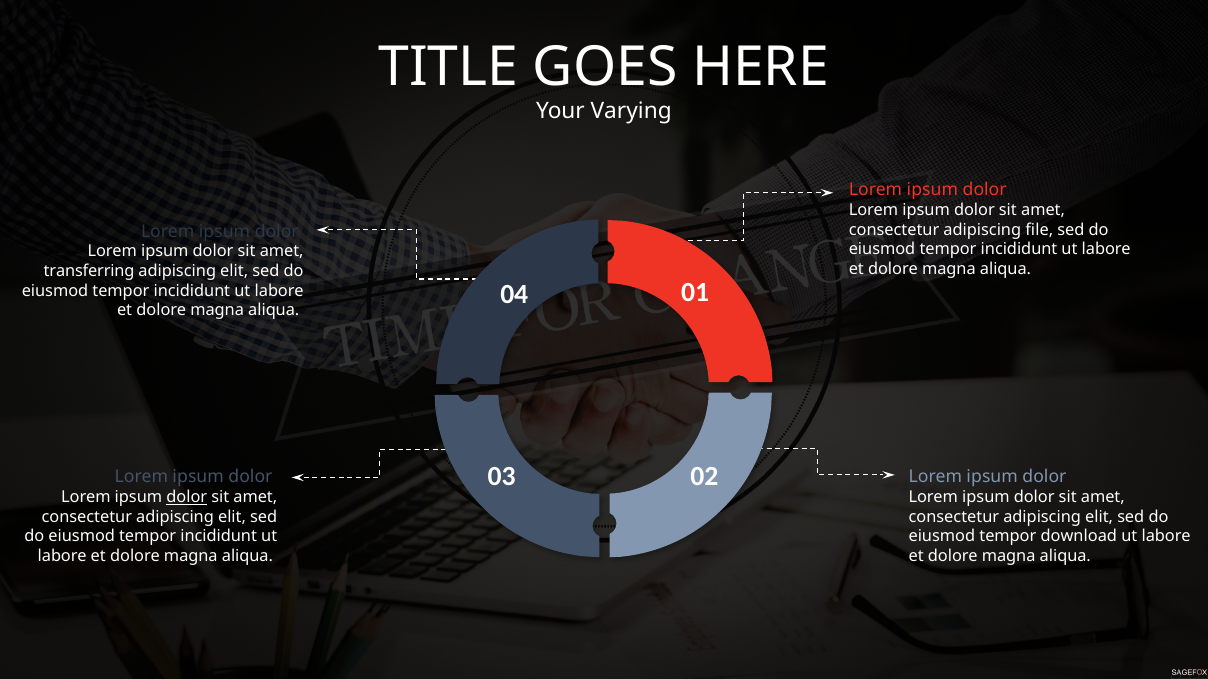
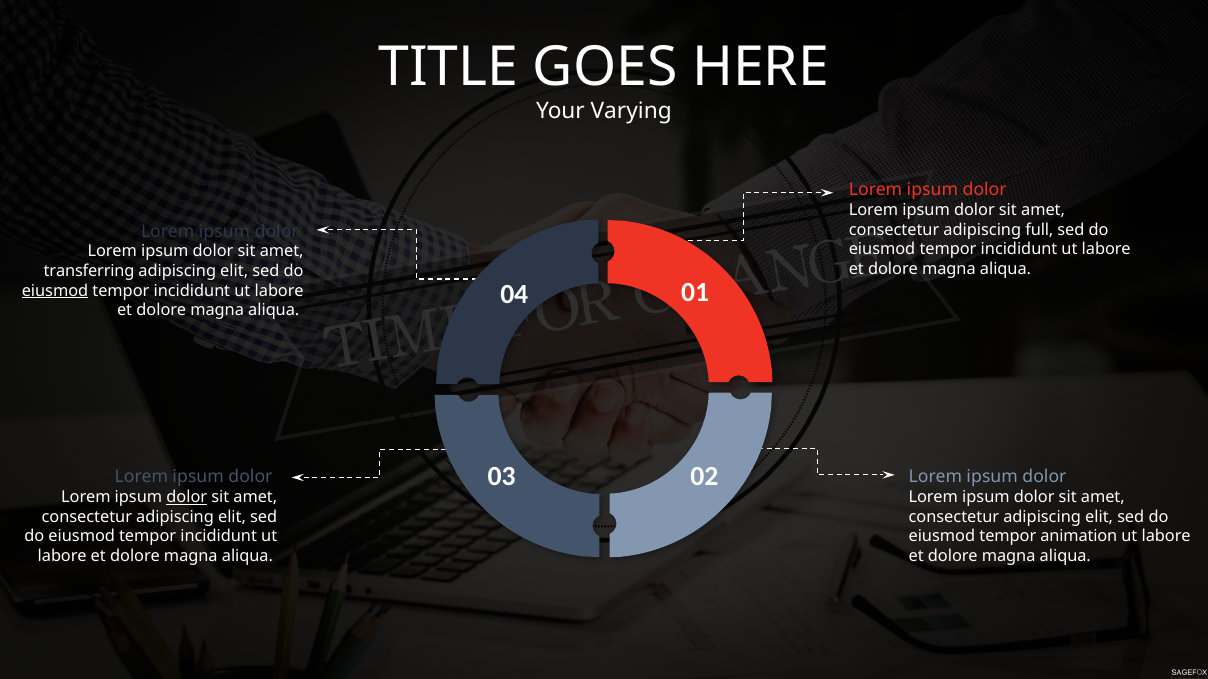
file: file -> full
eiusmod at (55, 291) underline: none -> present
download: download -> animation
